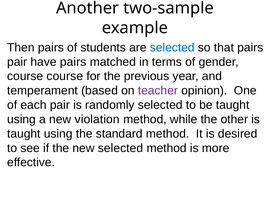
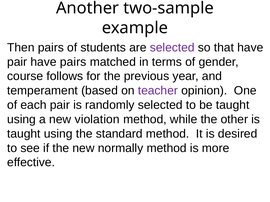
selected at (172, 48) colour: blue -> purple
that pairs: pairs -> have
course course: course -> follows
new selected: selected -> normally
